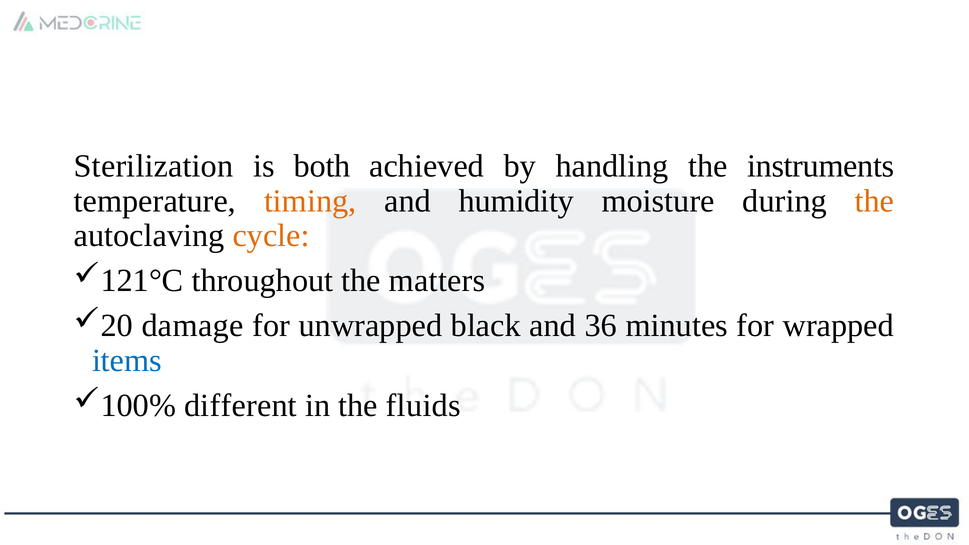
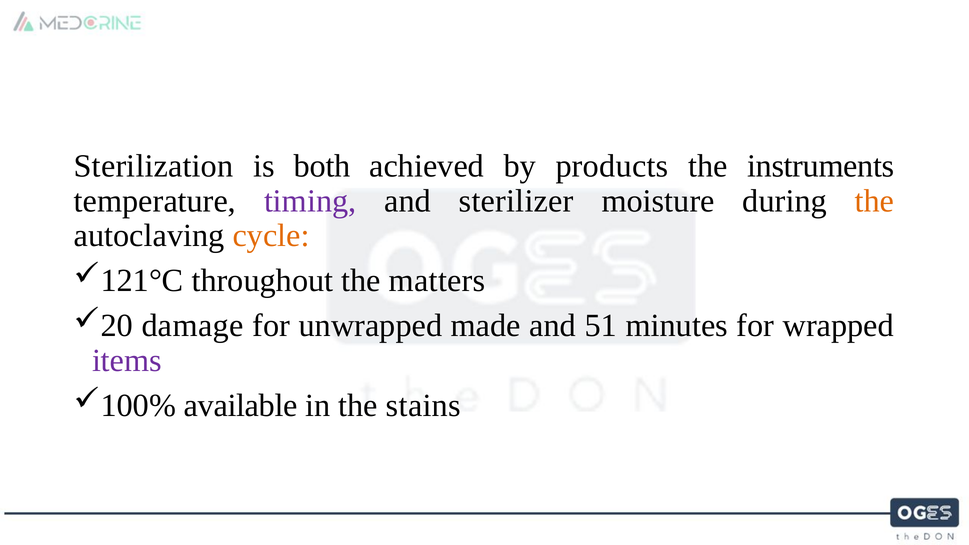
handling: handling -> products
timing colour: orange -> purple
humidity: humidity -> sterilizer
black: black -> made
36: 36 -> 51
items colour: blue -> purple
different: different -> available
fluids: fluids -> stains
